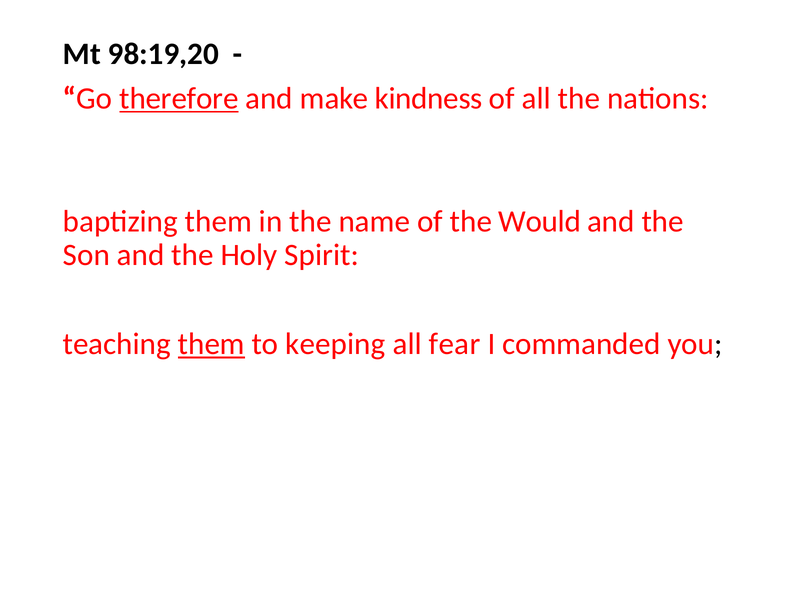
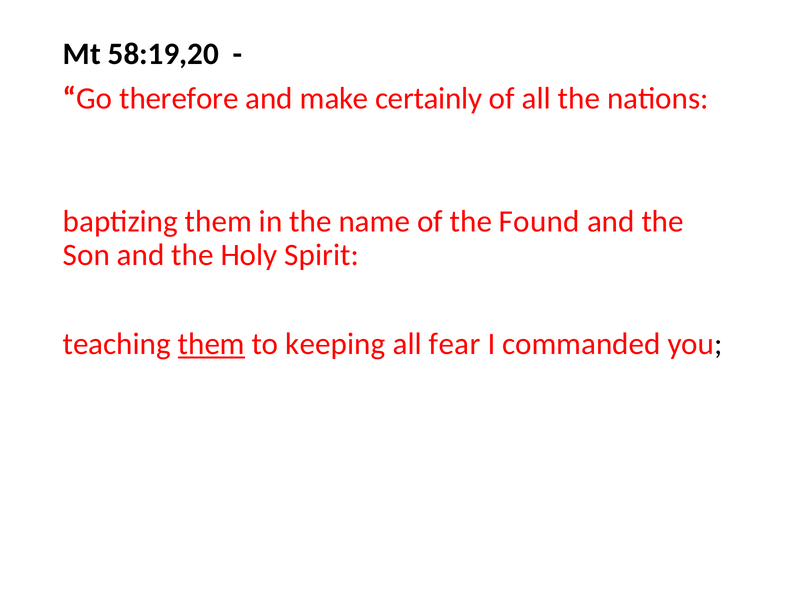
98:19,20: 98:19,20 -> 58:19,20
therefore underline: present -> none
kindness: kindness -> certainly
Would: Would -> Found
